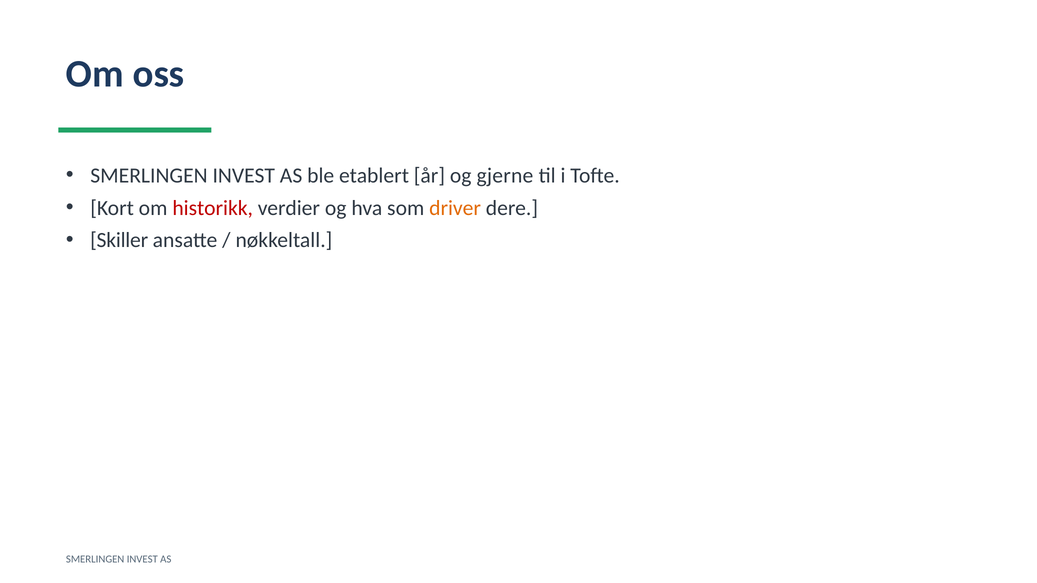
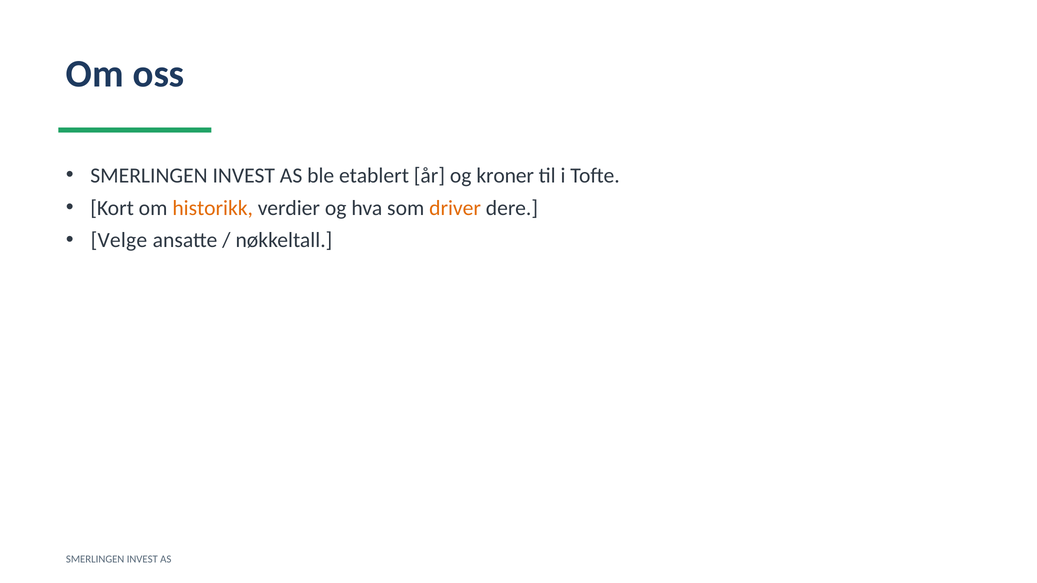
gjerne: gjerne -> kroner
historikk colour: red -> orange
Skiller: Skiller -> Velge
